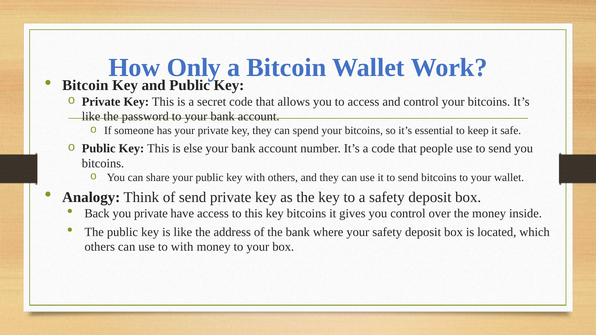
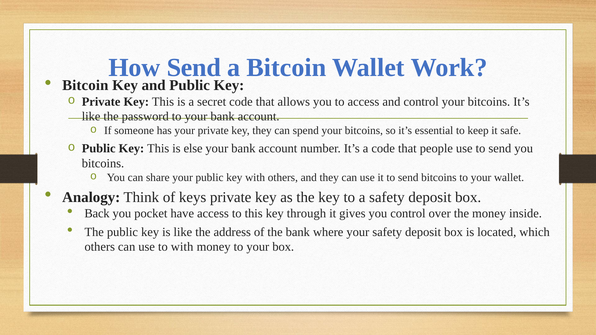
How Only: Only -> Send
of send: send -> keys
you private: private -> pocket
key bitcoins: bitcoins -> through
